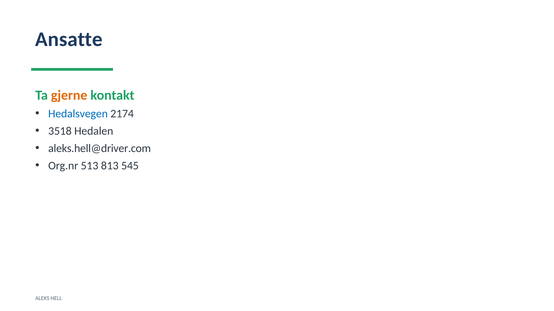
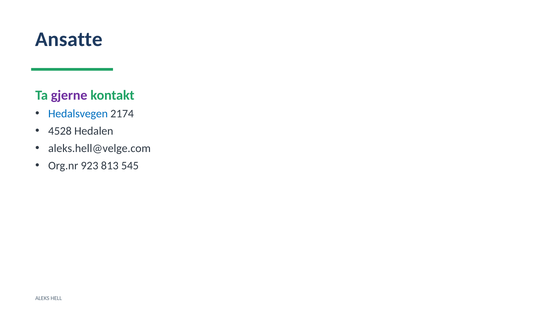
gjerne colour: orange -> purple
3518: 3518 -> 4528
aleks.hell@driver.com: aleks.hell@driver.com -> aleks.hell@velge.com
513: 513 -> 923
